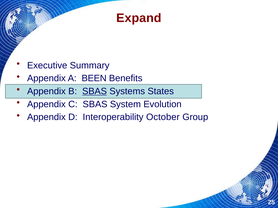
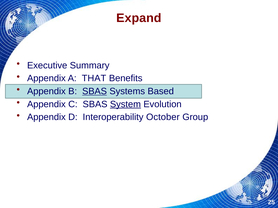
BEEN: BEEN -> THAT
States: States -> Based
System underline: none -> present
